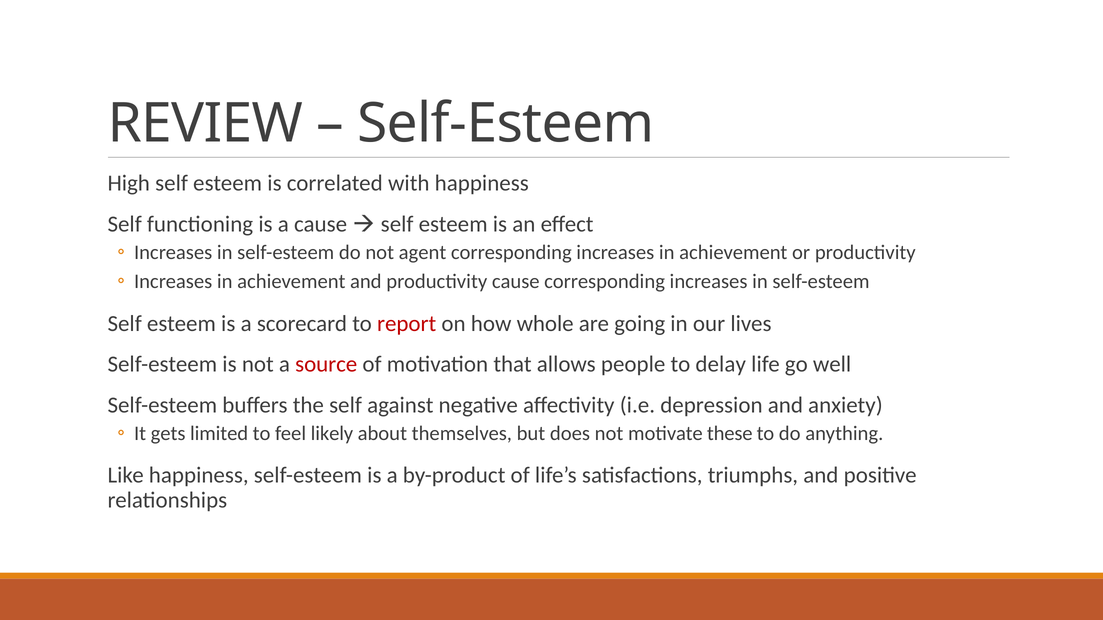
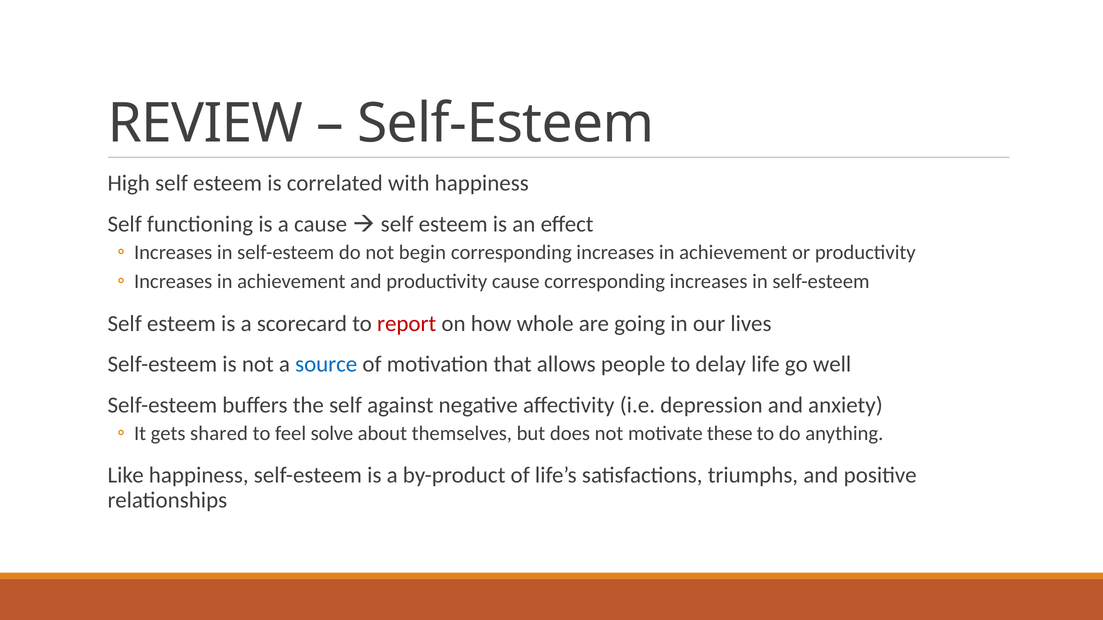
agent: agent -> begin
source colour: red -> blue
limited: limited -> shared
likely: likely -> solve
